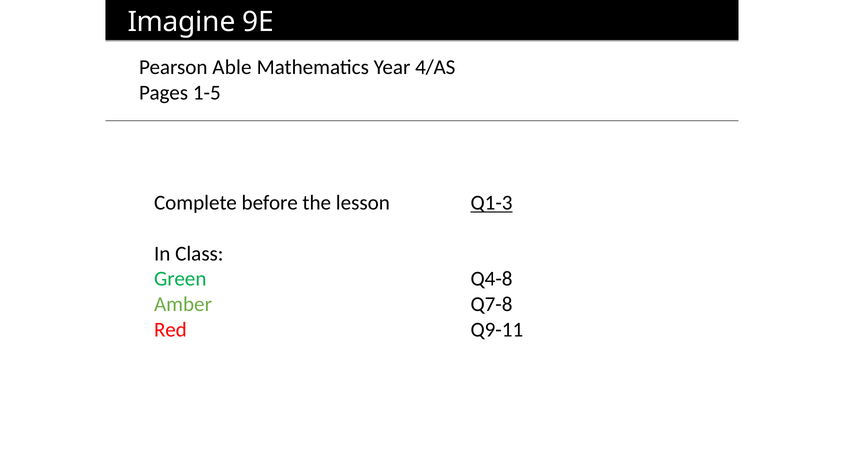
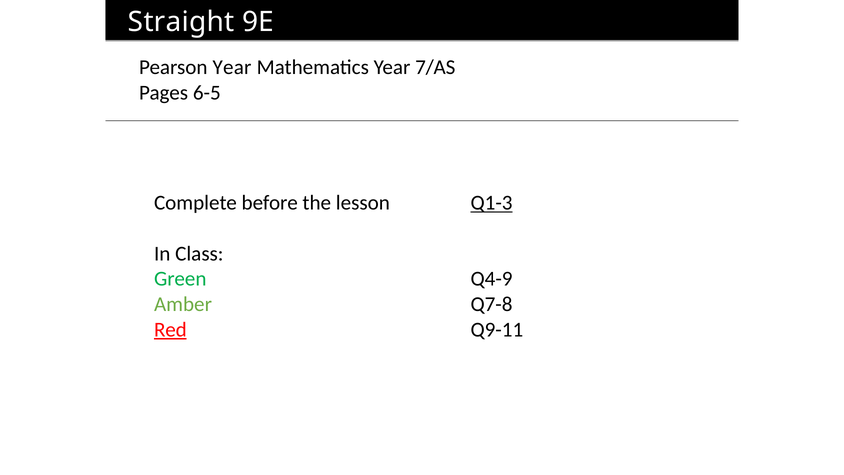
Imagine: Imagine -> Straight
Pearson Able: Able -> Year
4/AS: 4/AS -> 7/AS
1-5: 1-5 -> 6-5
Q4-8: Q4-8 -> Q4-9
Red underline: none -> present
